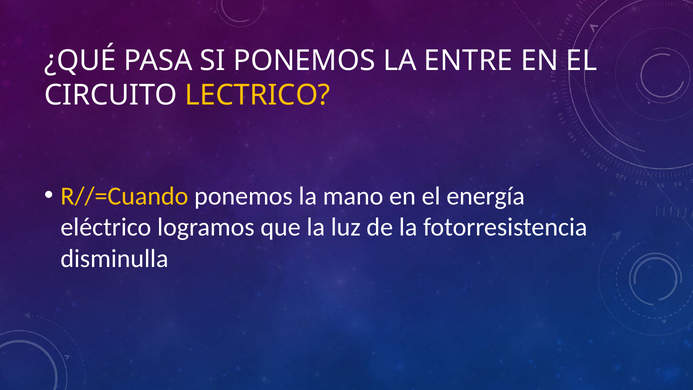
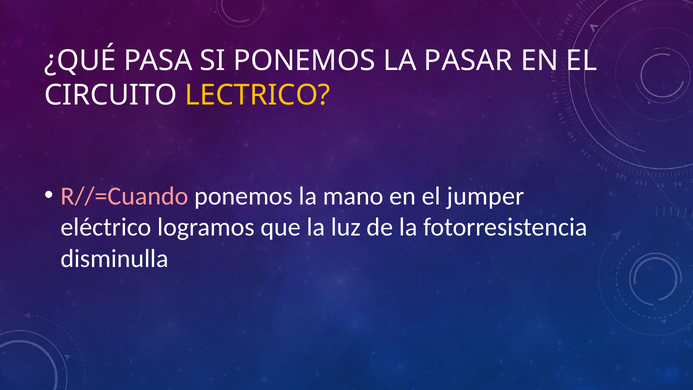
ENTRE: ENTRE -> PASAR
R//=Cuando colour: yellow -> pink
energía: energía -> jumper
